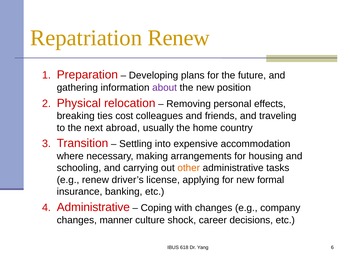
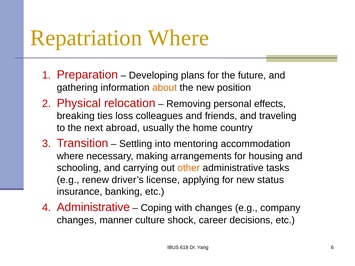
Repatriation Renew: Renew -> Where
about colour: purple -> orange
cost: cost -> loss
expensive: expensive -> mentoring
formal: formal -> status
